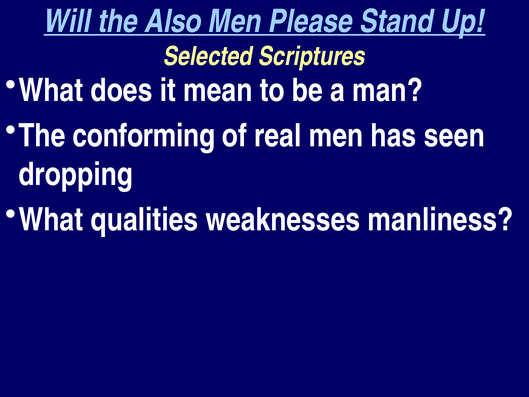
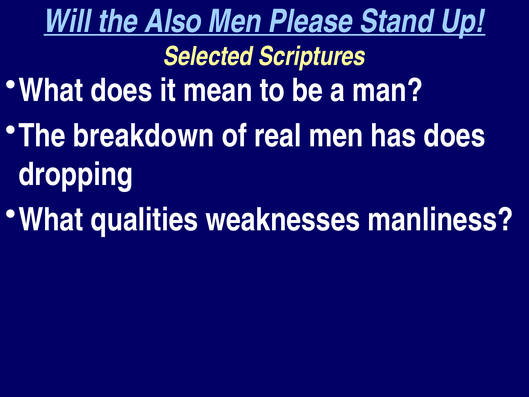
conforming: conforming -> breakdown
has seen: seen -> does
